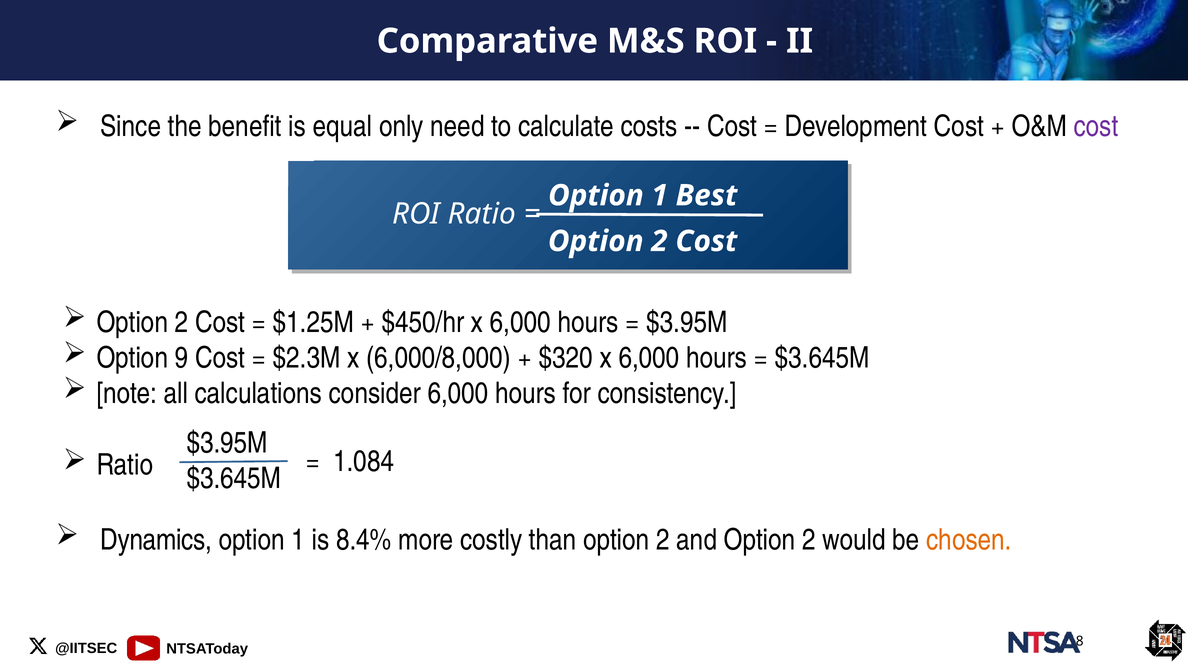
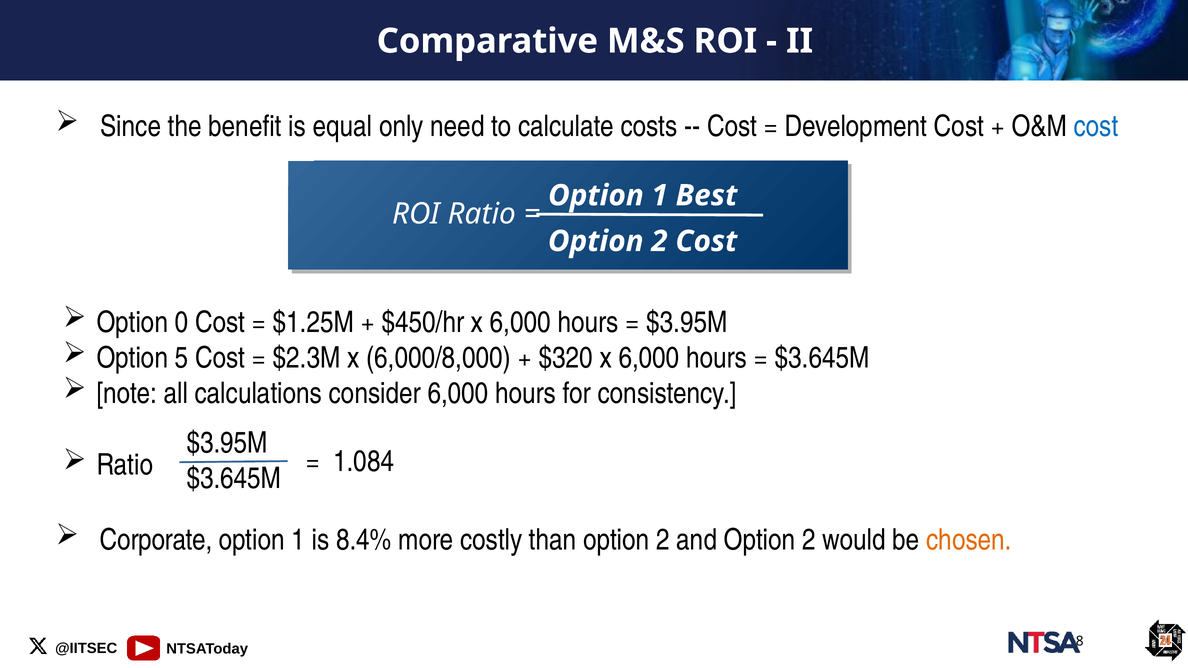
cost at (1096, 126) colour: purple -> blue
2 at (182, 322): 2 -> 0
9: 9 -> 5
Dynamics: Dynamics -> Corporate
